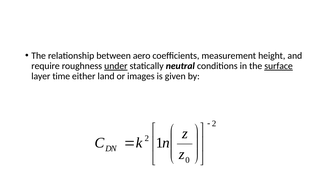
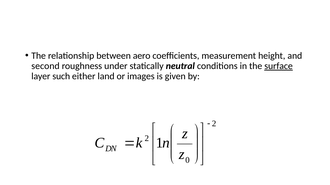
require: require -> second
under underline: present -> none
time: time -> such
